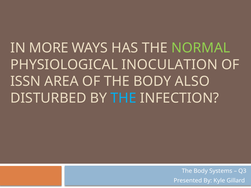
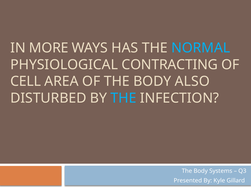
NORMAL colour: light green -> light blue
INOCULATION: INOCULATION -> CONTRACTING
ISSN: ISSN -> CELL
